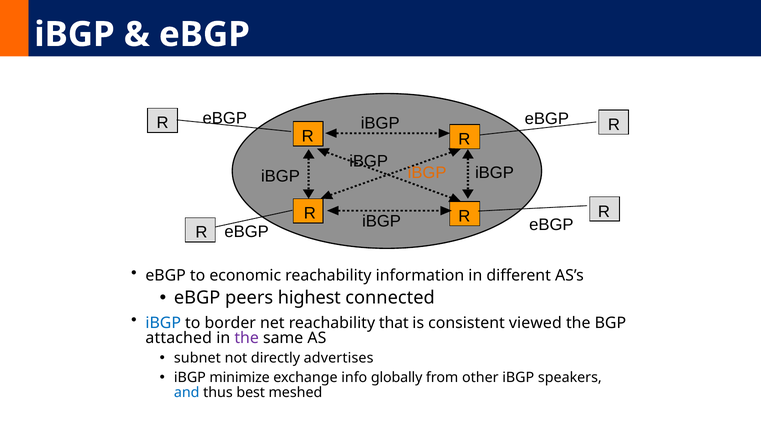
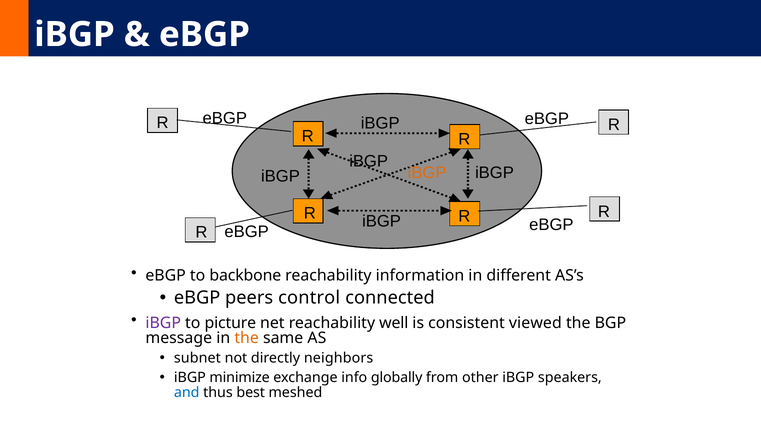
economic: economic -> backbone
highest: highest -> control
iBGP at (163, 323) colour: blue -> purple
border: border -> picture
that: that -> well
attached: attached -> message
the at (247, 338) colour: purple -> orange
advertises: advertises -> neighbors
